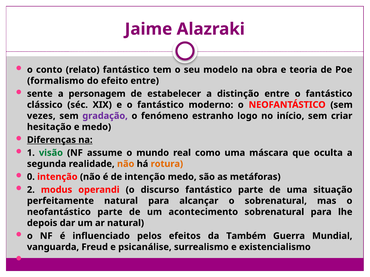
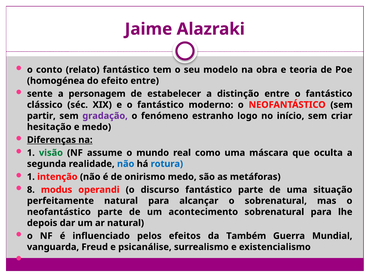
formalismo: formalismo -> homogénea
vezes: vezes -> partir
não at (126, 164) colour: orange -> blue
rotura colour: orange -> blue
0 at (31, 177): 0 -> 1
de intenção: intenção -> onirismo
2: 2 -> 8
